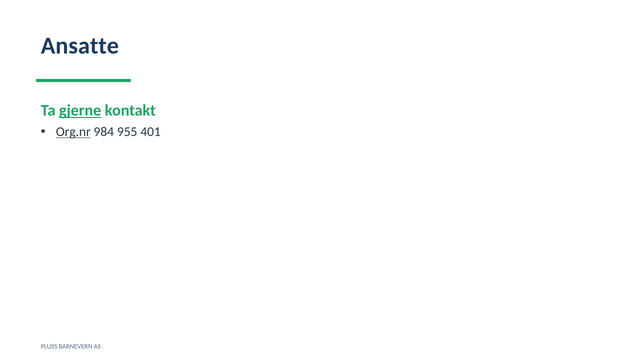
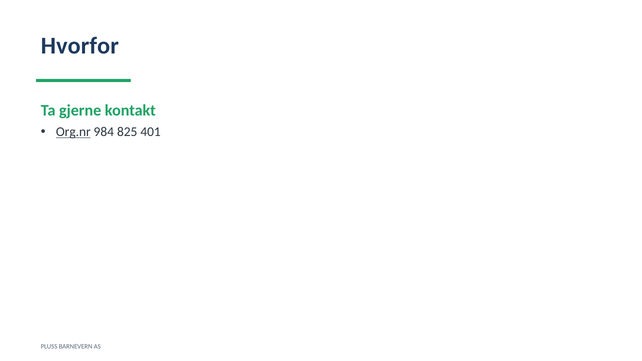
Ansatte: Ansatte -> Hvorfor
gjerne underline: present -> none
955: 955 -> 825
